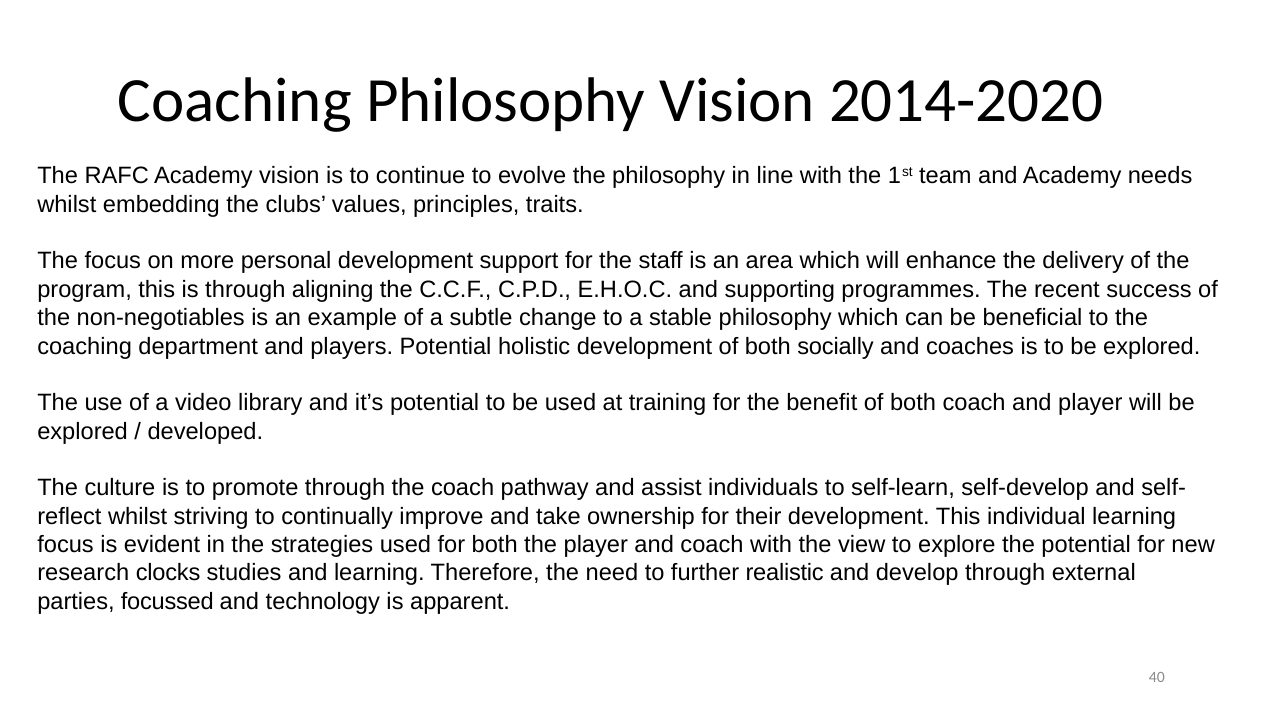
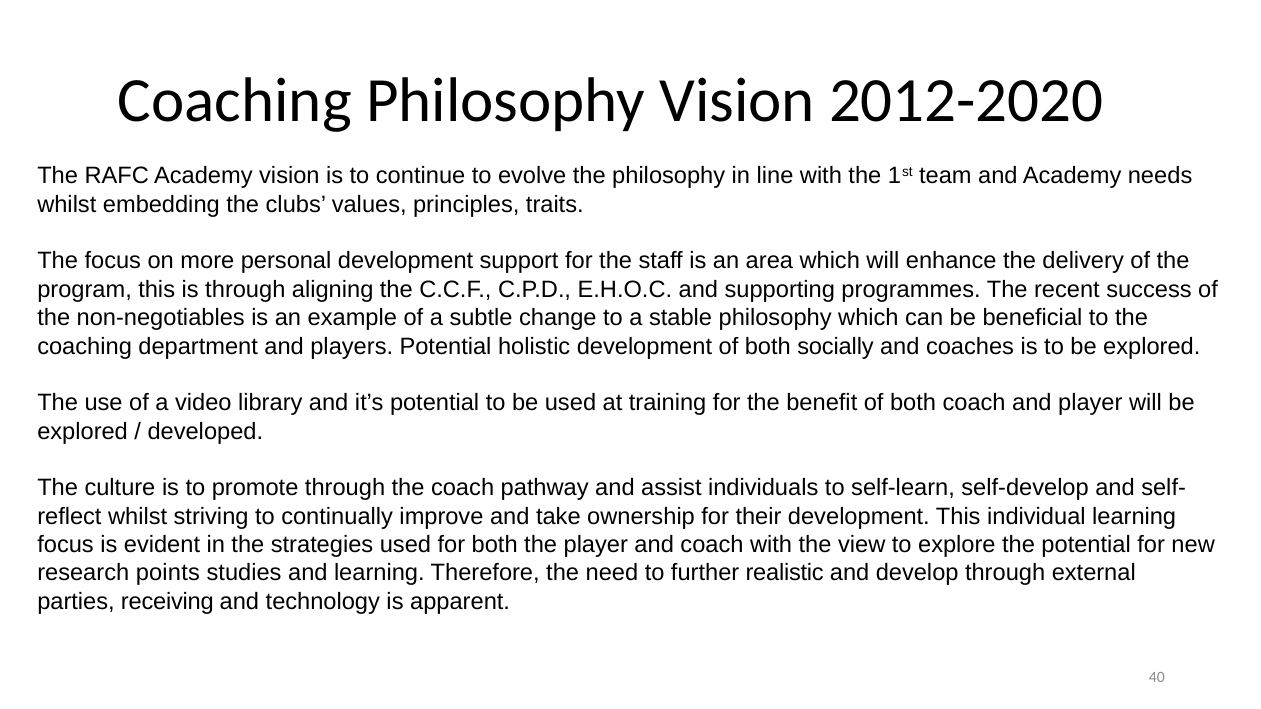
2014-2020: 2014-2020 -> 2012-2020
clocks: clocks -> points
focussed: focussed -> receiving
